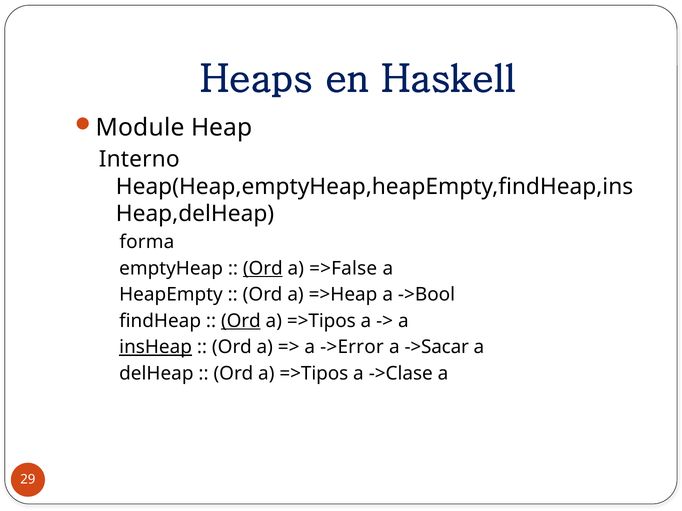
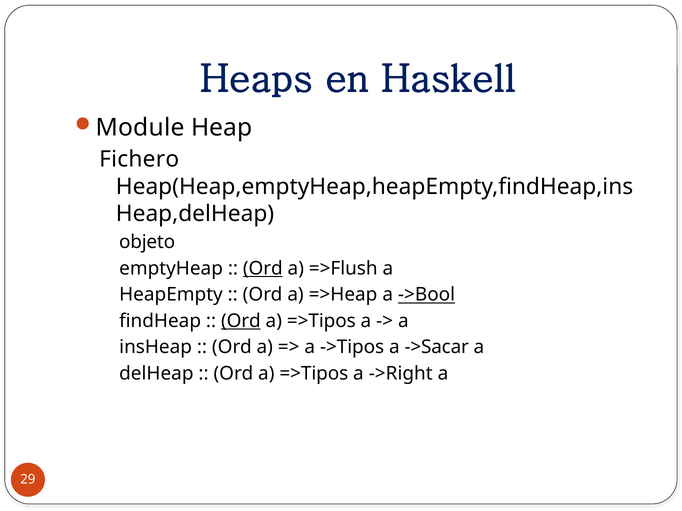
Interno: Interno -> Fichero
forma: forma -> objeto
=>False: =>False -> =>Flush
->Bool underline: none -> present
insHeap underline: present -> none
->Error: ->Error -> ->Tipos
->Clase: ->Clase -> ->Right
